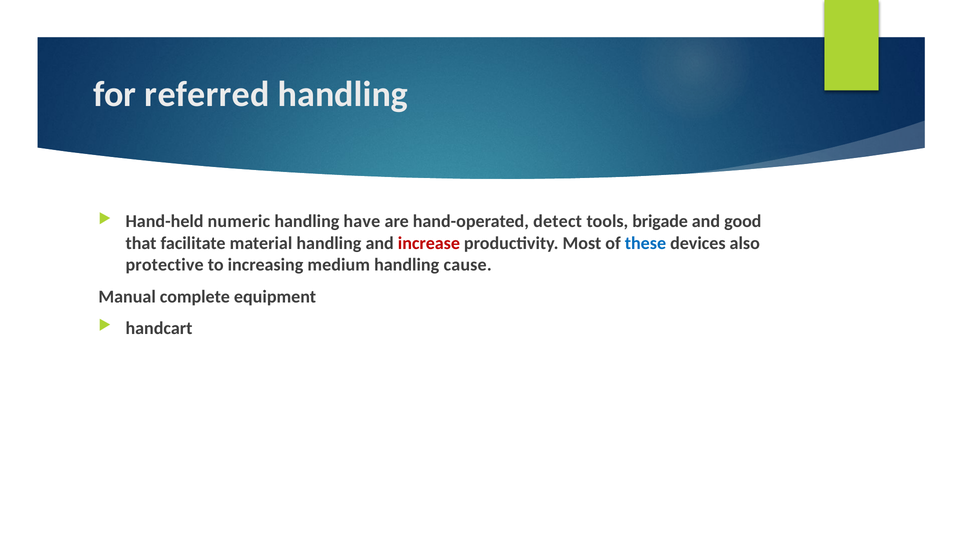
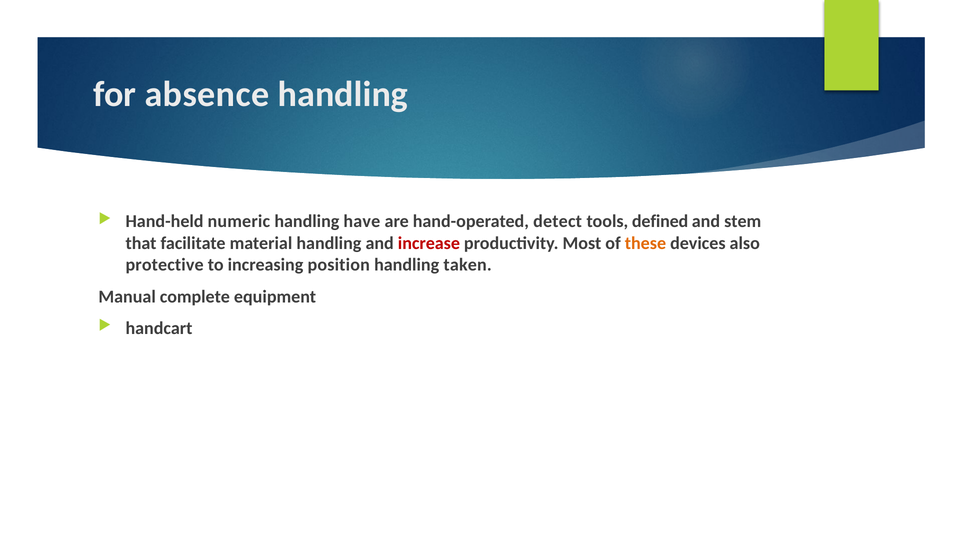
referred: referred -> absence
brigade: brigade -> defined
good: good -> stem
these colour: blue -> orange
medium: medium -> position
cause: cause -> taken
